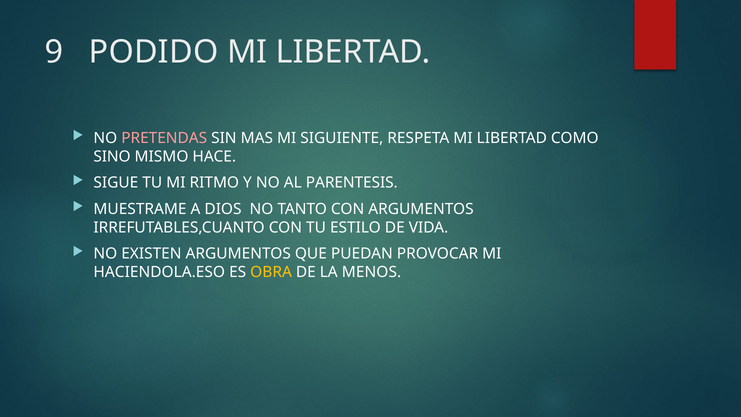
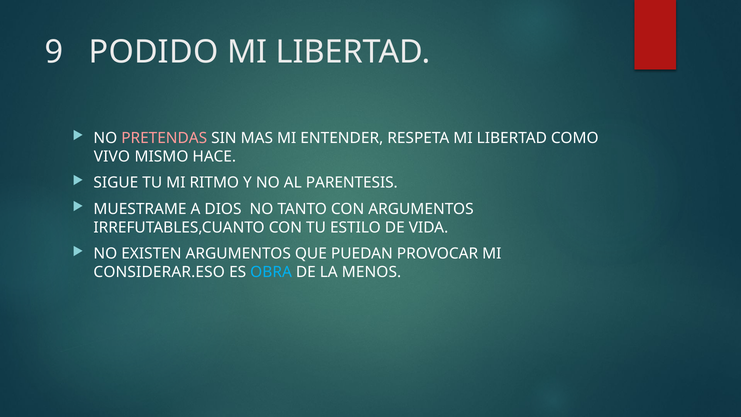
SIGUIENTE: SIGUIENTE -> ENTENDER
SINO: SINO -> VIVO
HACIENDOLA.ESO: HACIENDOLA.ESO -> CONSIDERAR.ESO
OBRA colour: yellow -> light blue
